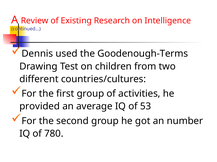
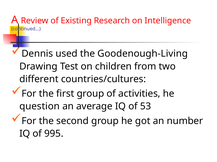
Goodenough-Terms: Goodenough-Terms -> Goodenough-Living
provided: provided -> question
780: 780 -> 995
